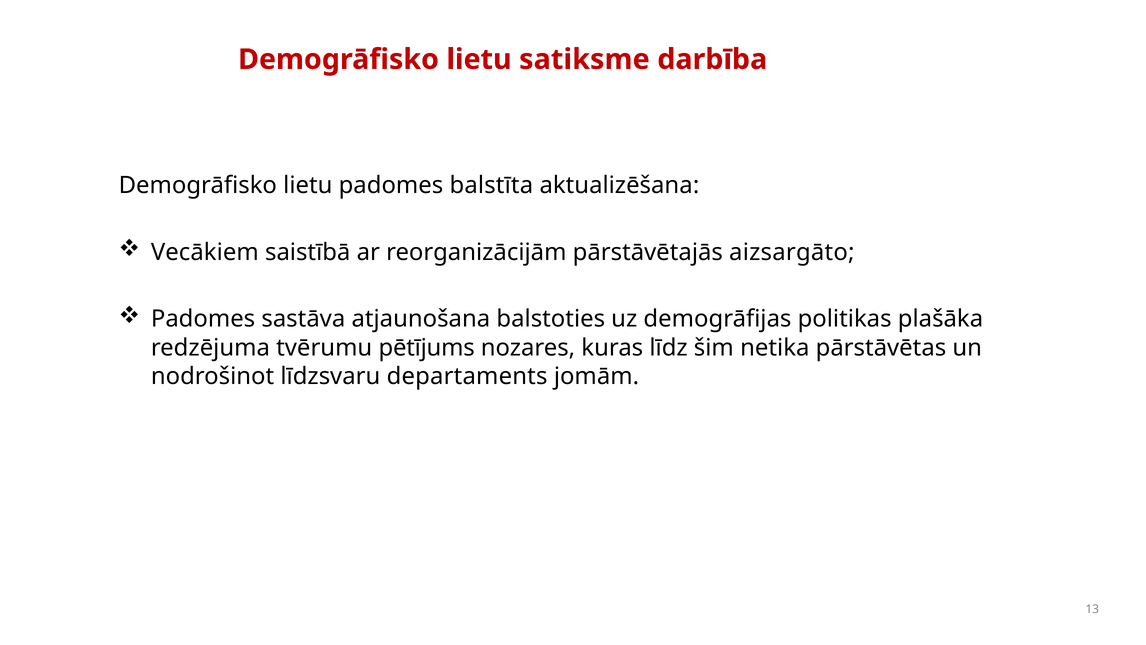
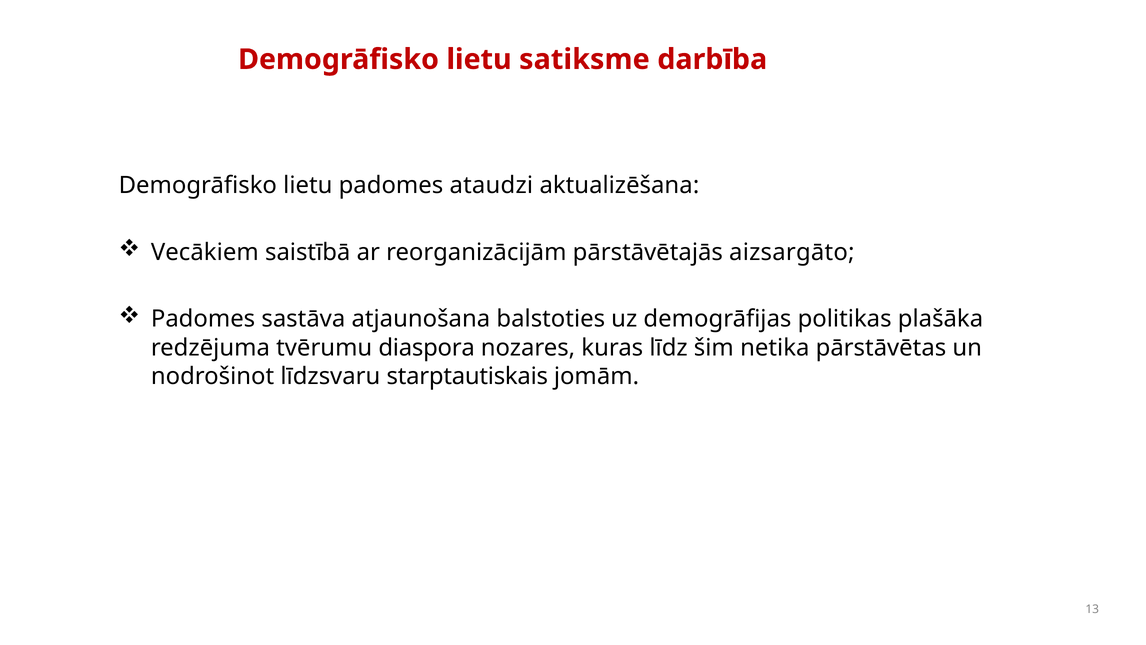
balstīta: balstīta -> ataudzi
pētījums: pētījums -> diaspora
departaments: departaments -> starptautiskais
